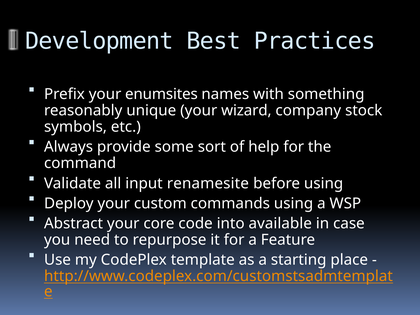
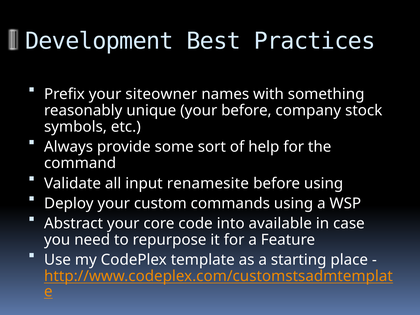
enumsites: enumsites -> siteowner
your wizard: wizard -> before
